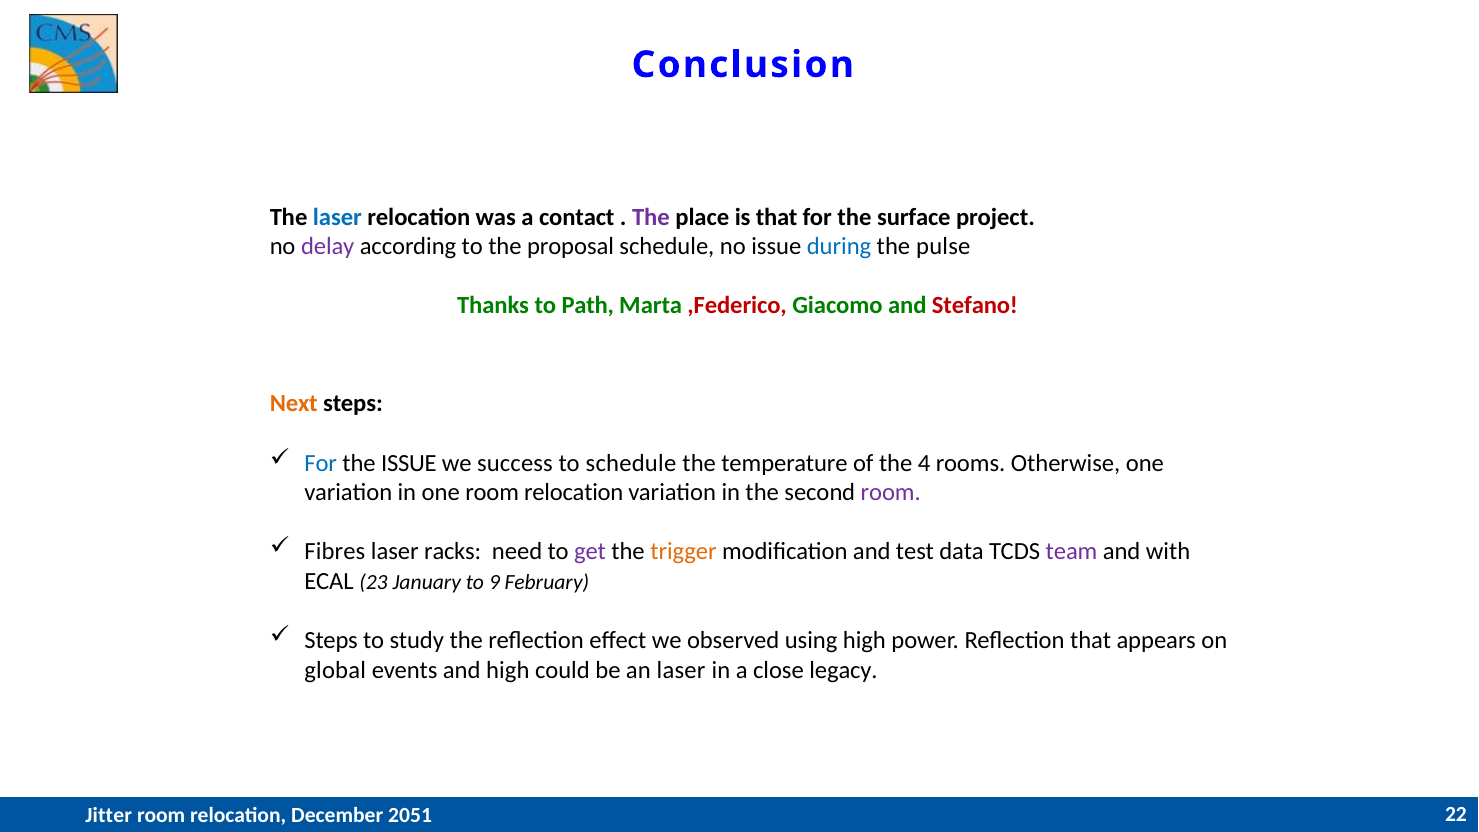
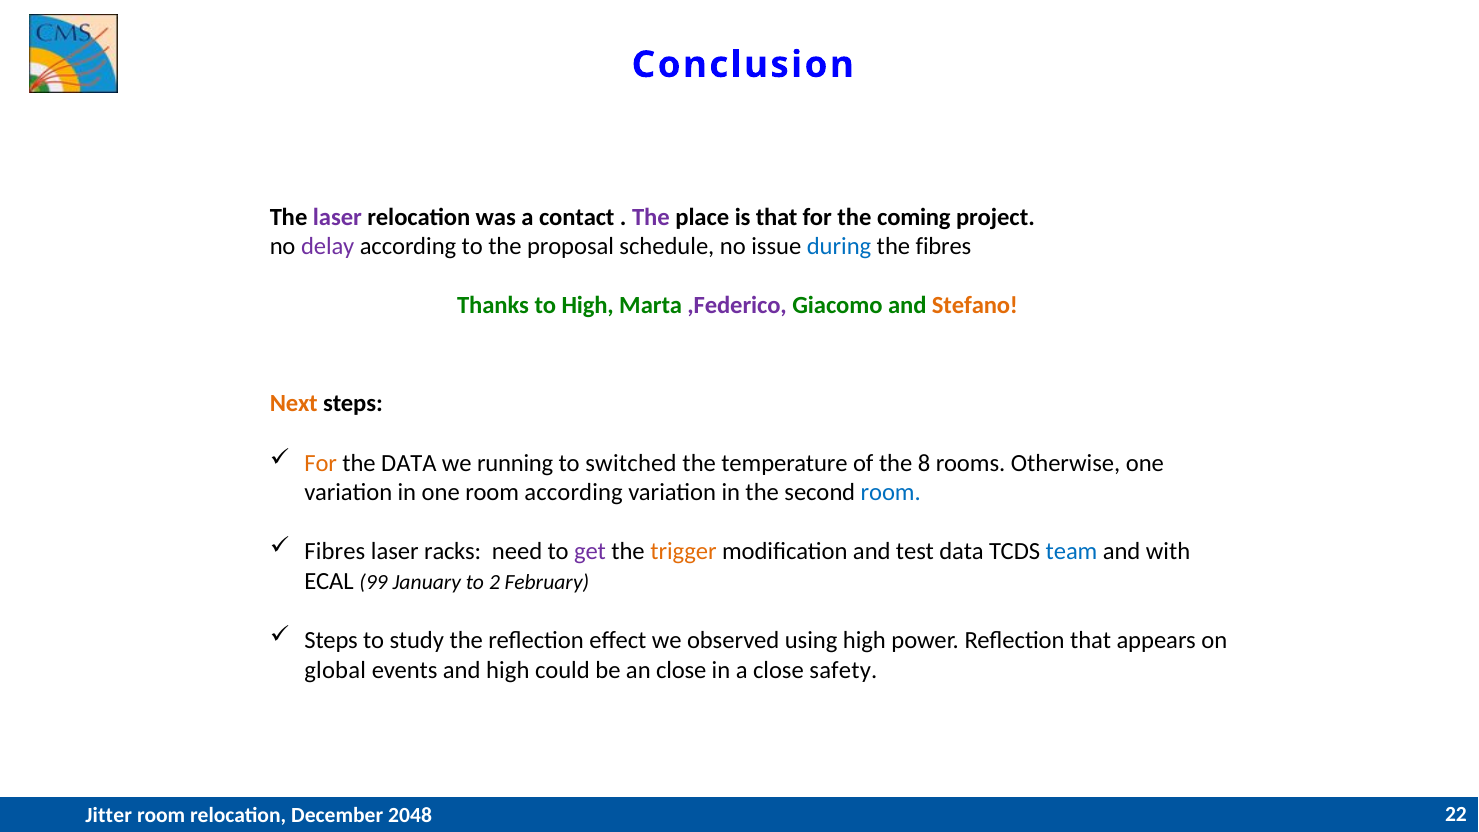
laser at (337, 217) colour: blue -> purple
surface: surface -> coming
the pulse: pulse -> fibres
to Path: Path -> High
,Federico colour: red -> purple
Stefano colour: red -> orange
For at (321, 463) colour: blue -> orange
the ISSUE: ISSUE -> DATA
success: success -> running
to schedule: schedule -> switched
4: 4 -> 8
one room relocation: relocation -> according
room at (891, 492) colour: purple -> blue
team colour: purple -> blue
23: 23 -> 99
9: 9 -> 2
an laser: laser -> close
legacy: legacy -> safety
2051: 2051 -> 2048
